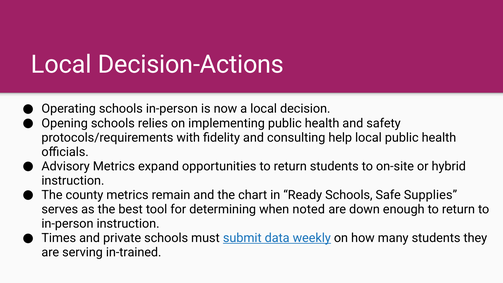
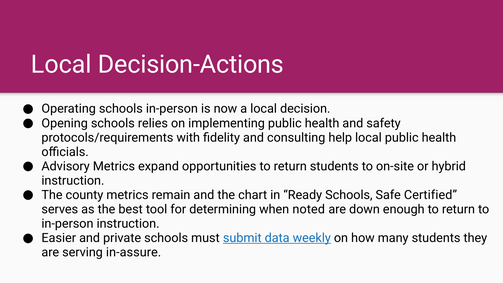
Supplies: Supplies -> Certified
Times: Times -> Easier
in-trained: in-trained -> in-assure
